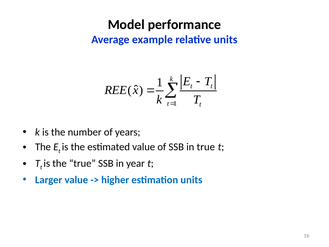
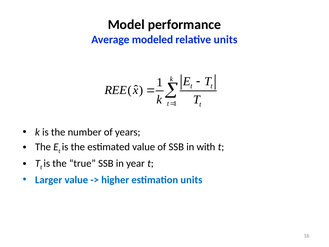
example: example -> modeled
in true: true -> with
